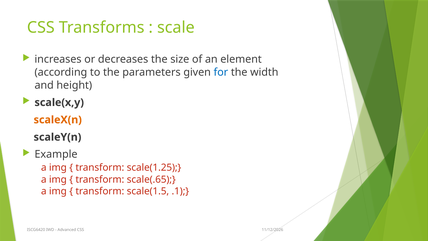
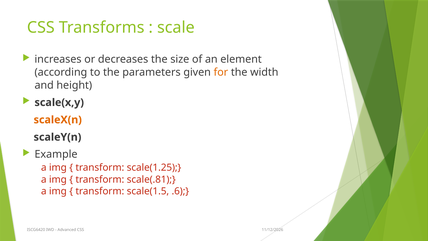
for colour: blue -> orange
scale(.65: scale(.65 -> scale(.81
.1: .1 -> .6
